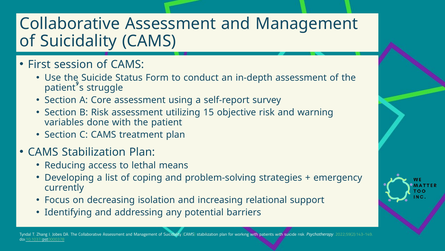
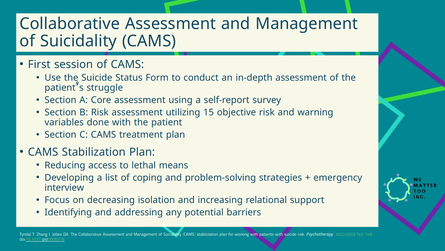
currently: currently -> interview
